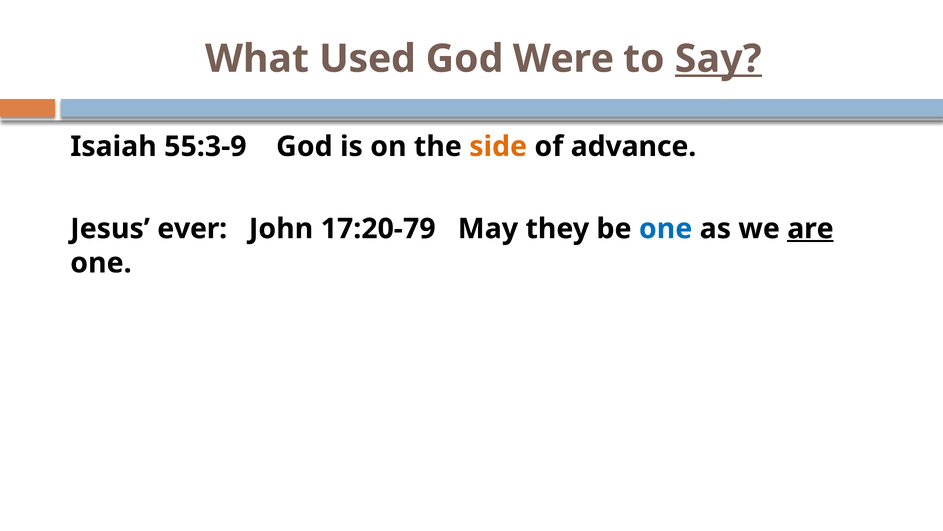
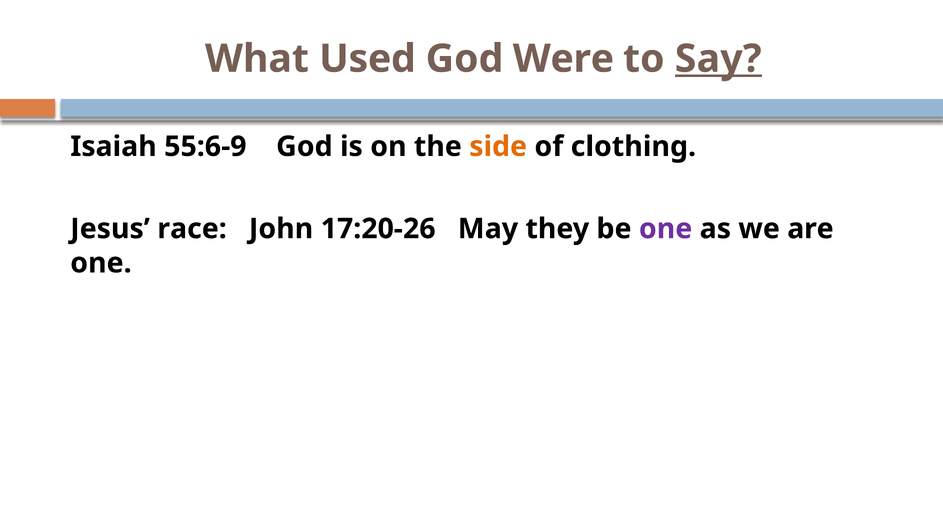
55:3-9: 55:3-9 -> 55:6-9
advance: advance -> clothing
ever: ever -> race
17:20-79: 17:20-79 -> 17:20-26
one at (666, 229) colour: blue -> purple
are underline: present -> none
